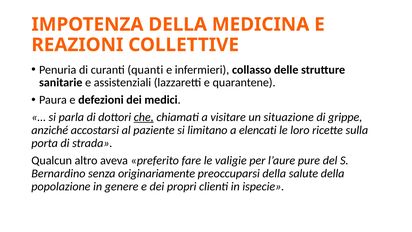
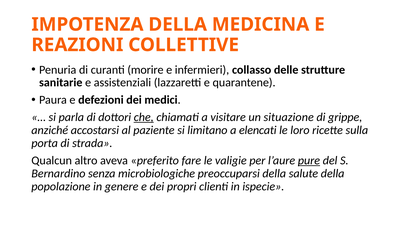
quanti: quanti -> morire
pure underline: none -> present
originariamente: originariamente -> microbiologiche
